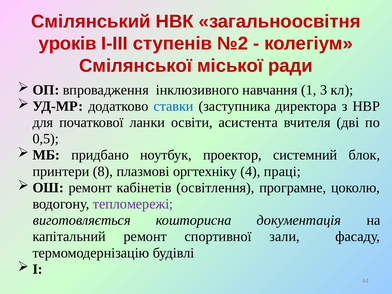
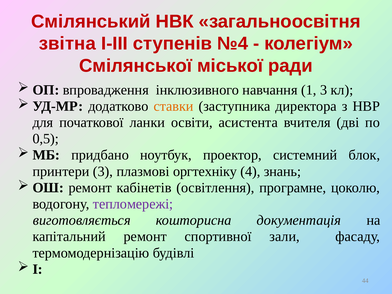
уроків: уроків -> звітна
№2: №2 -> №4
ставки colour: blue -> orange
принтери 8: 8 -> 3
праці: праці -> знань
